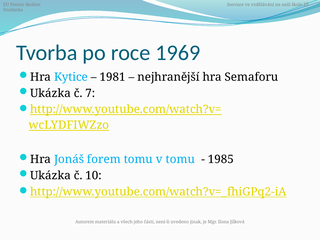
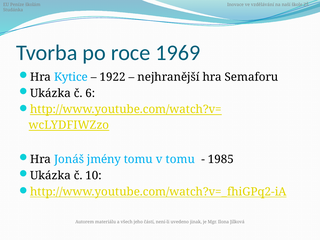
1981: 1981 -> 1922
7: 7 -> 6
forem: forem -> jmény
